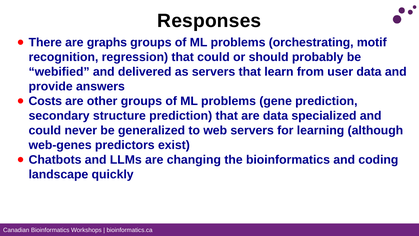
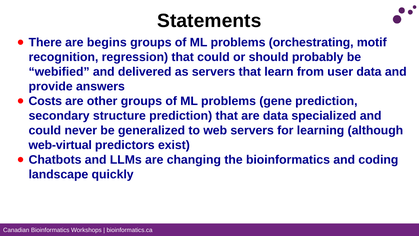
Responses: Responses -> Statements
graphs: graphs -> begins
web-genes: web-genes -> web-virtual
